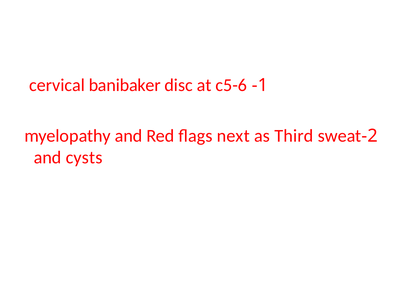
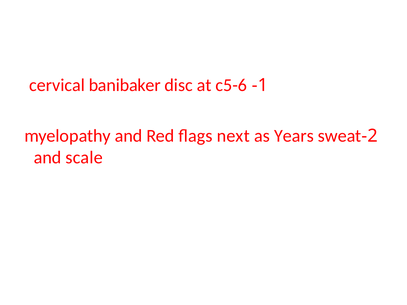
Third: Third -> Years
cysts: cysts -> scale
